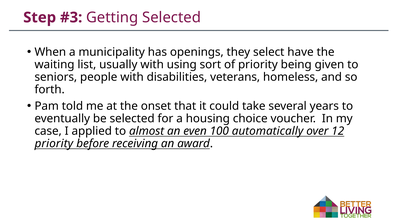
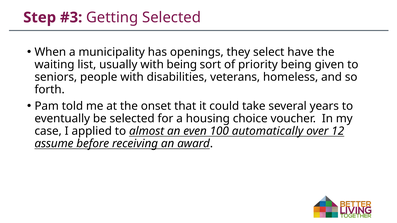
with using: using -> being
priority at (54, 144): priority -> assume
